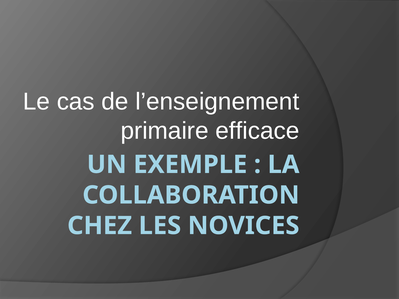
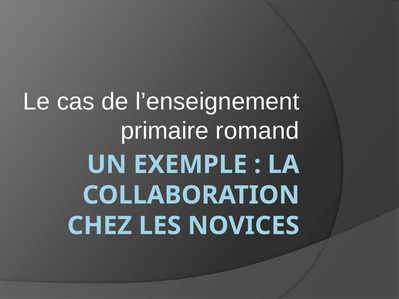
efficace: efficace -> romand
